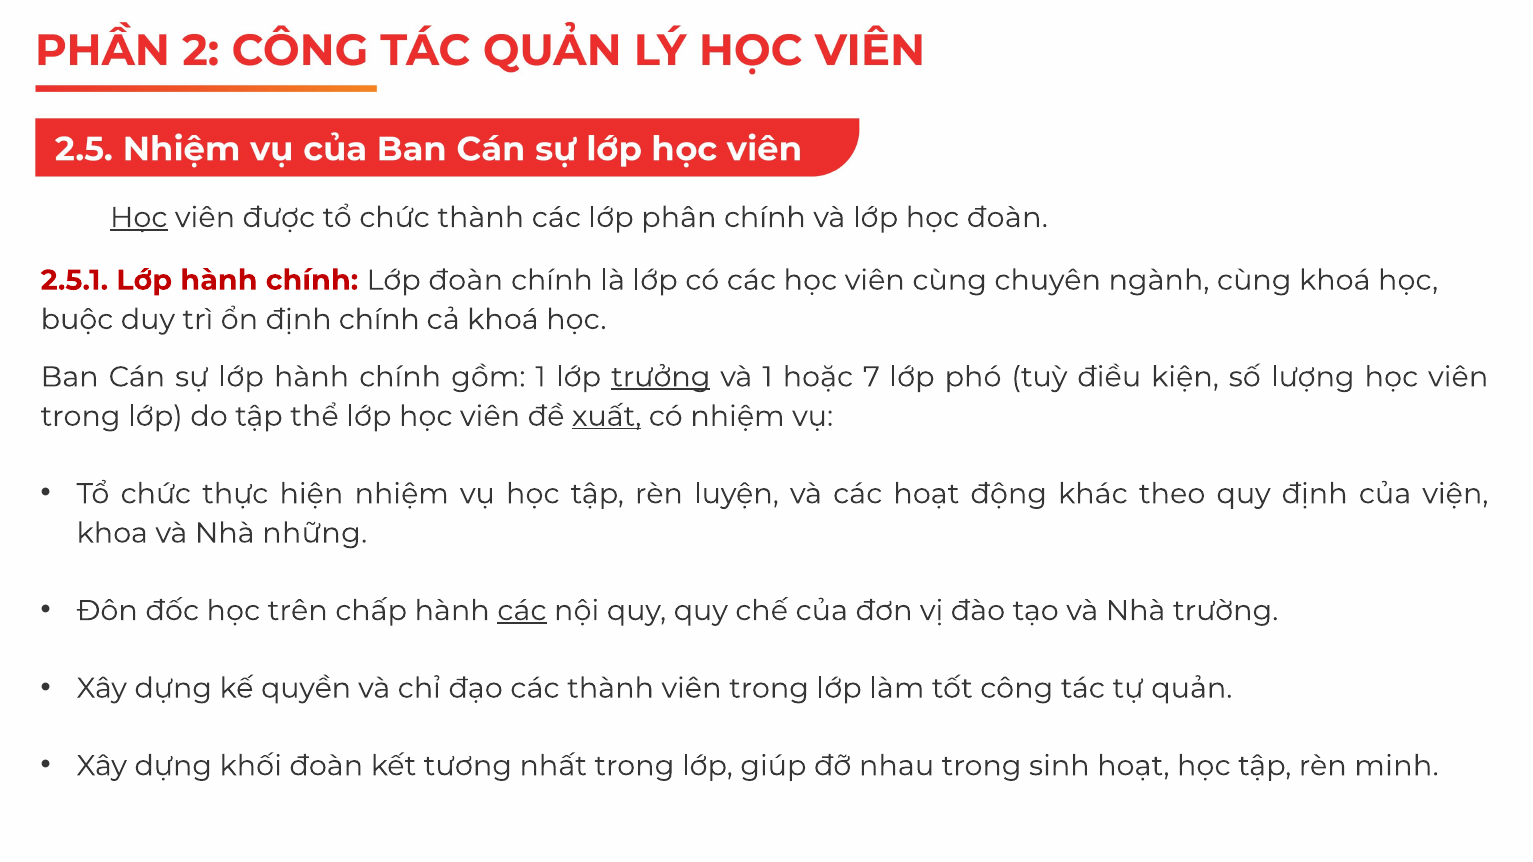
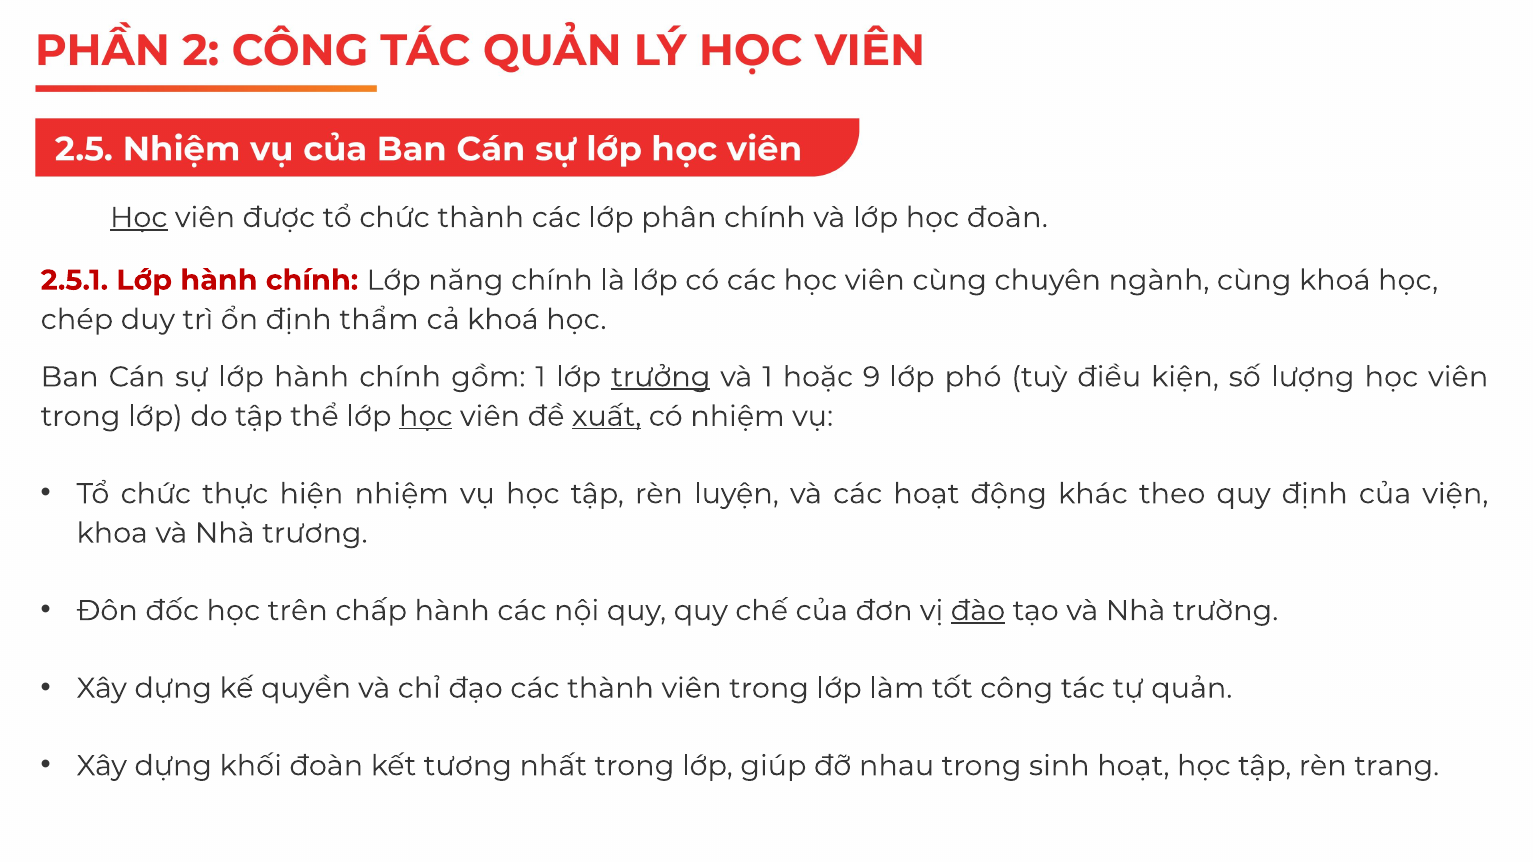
Lớp đoàn: đoàn -> năng
buộc: buộc -> chép
định chính: chính -> thẩm
7: 7 -> 9
học at (426, 416) underline: none -> present
những: những -> trương
các at (522, 611) underline: present -> none
đào underline: none -> present
minh: minh -> trang
